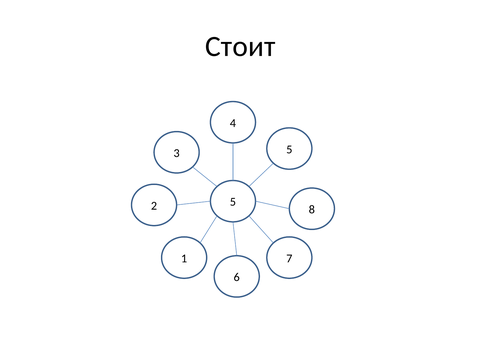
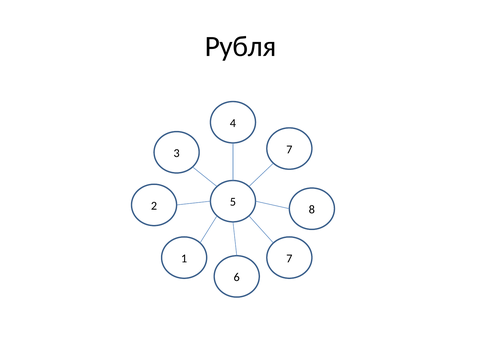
Стоит: Стоит -> Рубля
3 5: 5 -> 7
